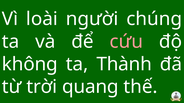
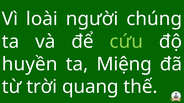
cứu colour: pink -> light green
không: không -> huyền
Thành: Thành -> Miệng
